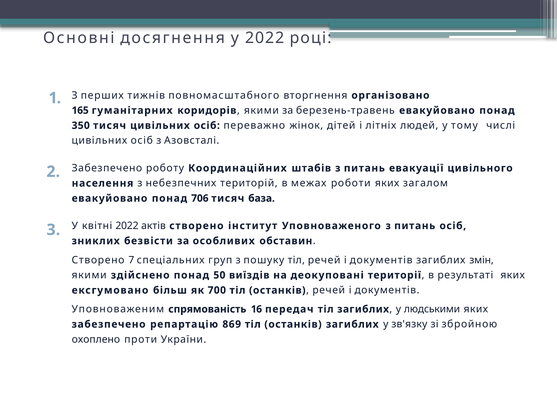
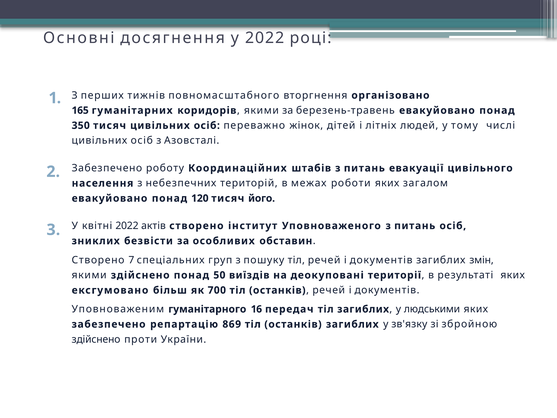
706: 706 -> 120
база: база -> його
спрямованість: спрямованість -> гуманітарного
охоплено at (96, 339): охоплено -> здійснено
